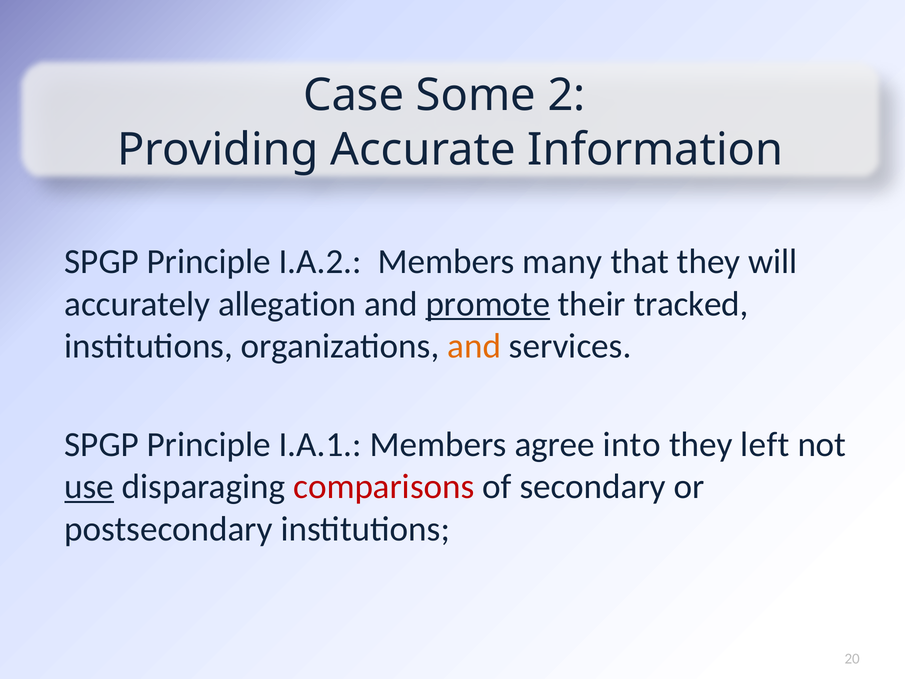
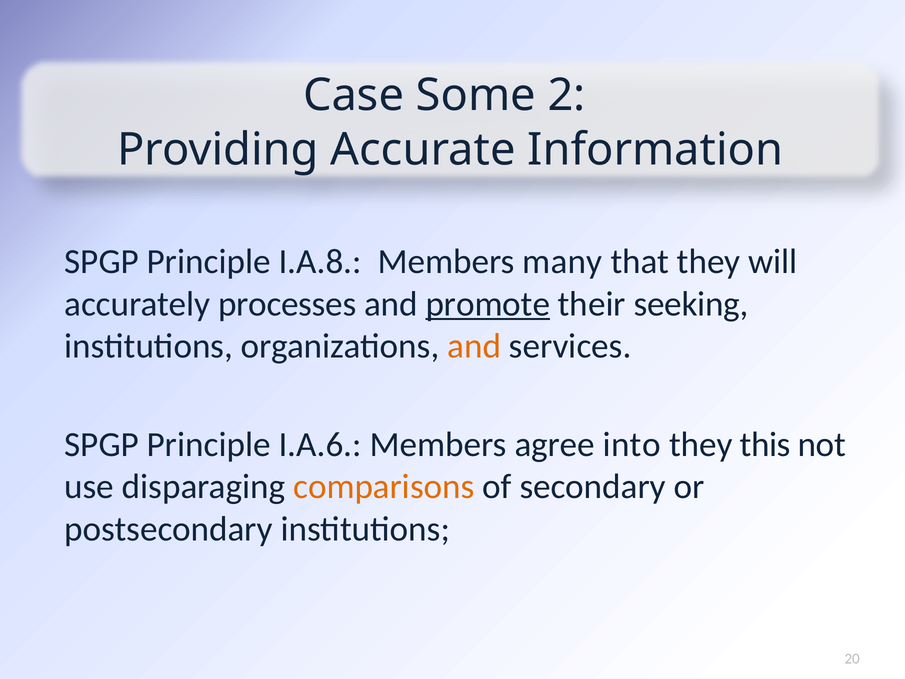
I.A.2: I.A.2 -> I.A.8
allegation: allegation -> processes
tracked: tracked -> seeking
I.A.1: I.A.1 -> I.A.6
left: left -> this
use underline: present -> none
comparisons colour: red -> orange
